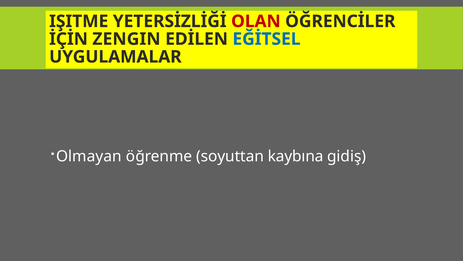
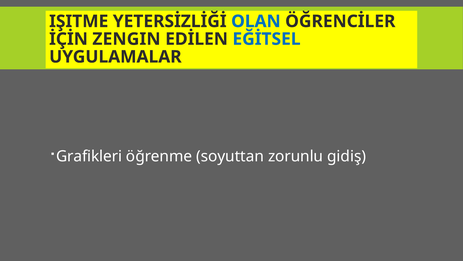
OLAN colour: red -> blue
Olmayan: Olmayan -> Grafikleri
kaybına: kaybına -> zorunlu
